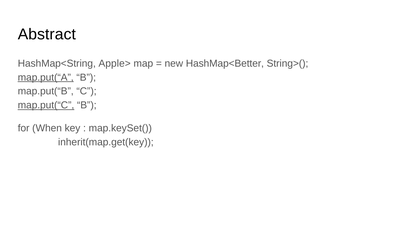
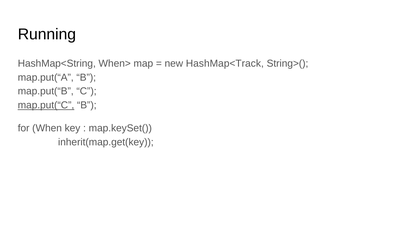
Abstract: Abstract -> Running
Apple>: Apple> -> When>
HashMap<Better: HashMap<Better -> HashMap<Track
map.put(“A underline: present -> none
